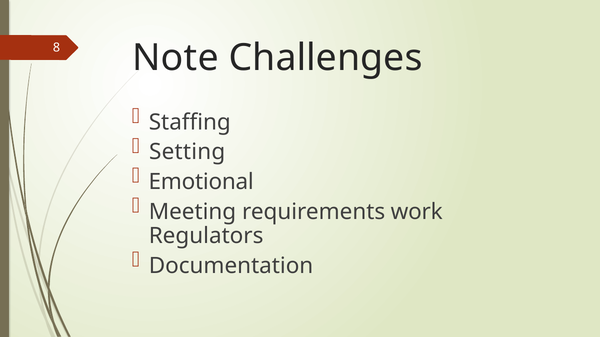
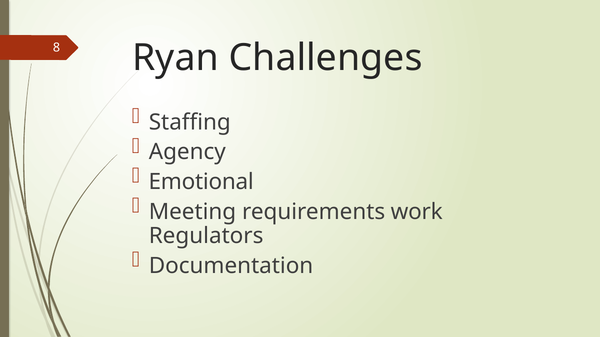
Note: Note -> Ryan
Setting: Setting -> Agency
